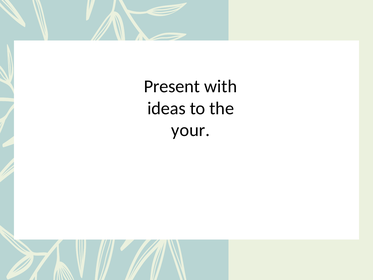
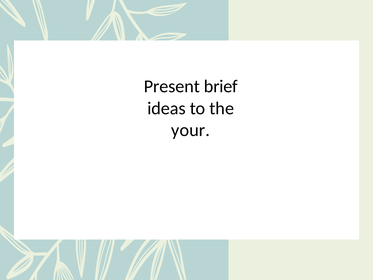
with: with -> brief
